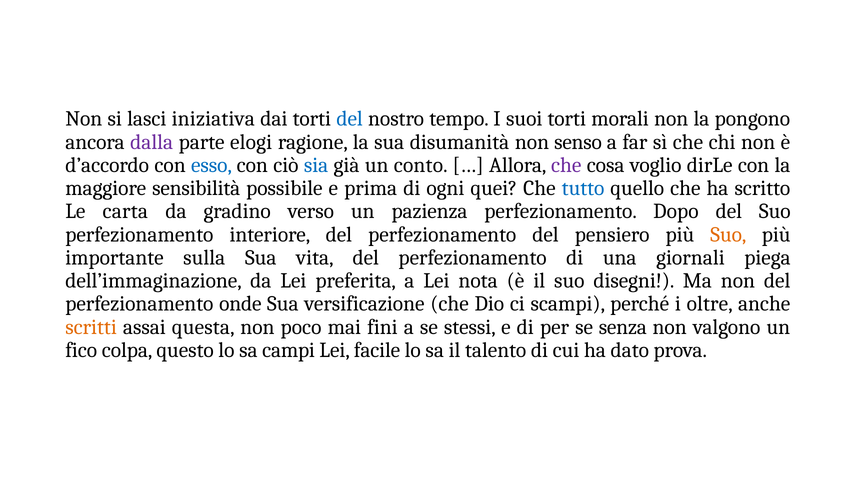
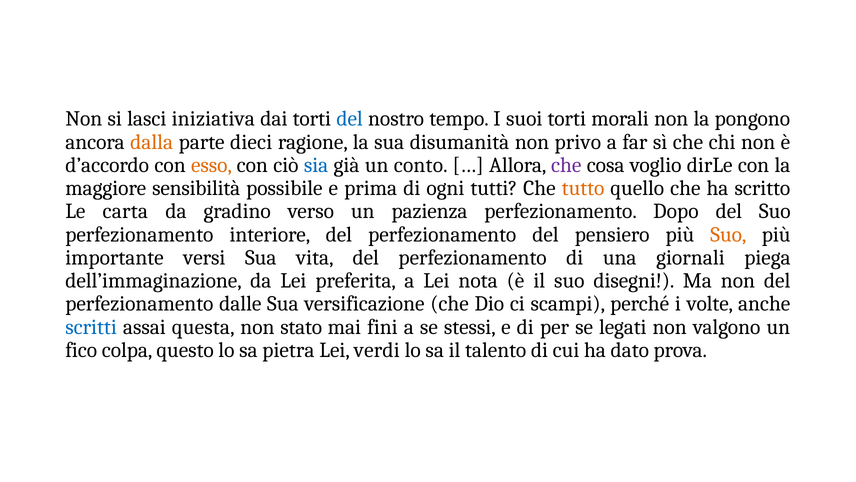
dalla colour: purple -> orange
elogi: elogi -> dieci
senso: senso -> privo
esso colour: blue -> orange
quei: quei -> tutti
tutto colour: blue -> orange
sulla: sulla -> versi
onde: onde -> dalle
oltre: oltre -> volte
scritti colour: orange -> blue
poco: poco -> stato
senza: senza -> legati
campi: campi -> pietra
facile: facile -> verdi
